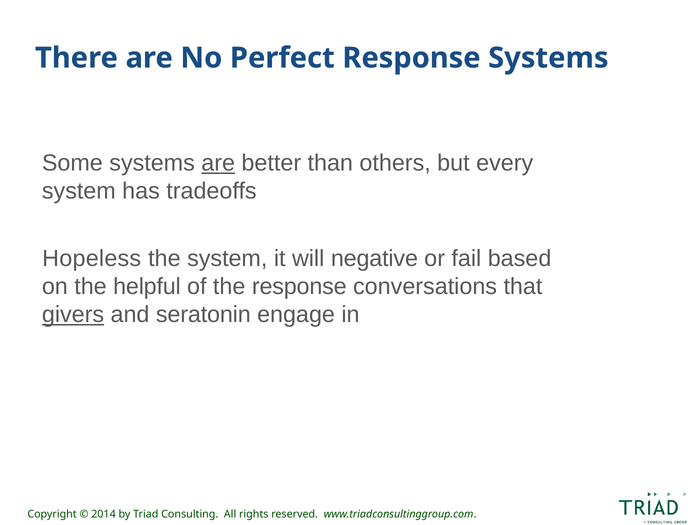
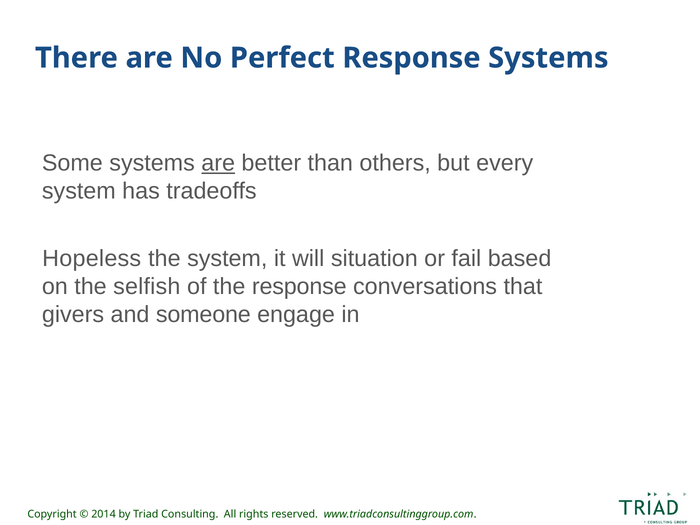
negative: negative -> situation
helpful: helpful -> selfish
givers underline: present -> none
seratonin: seratonin -> someone
